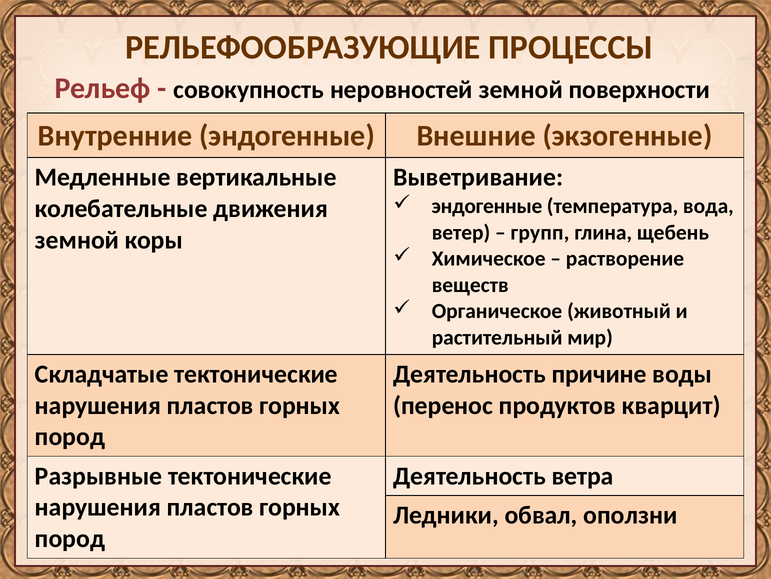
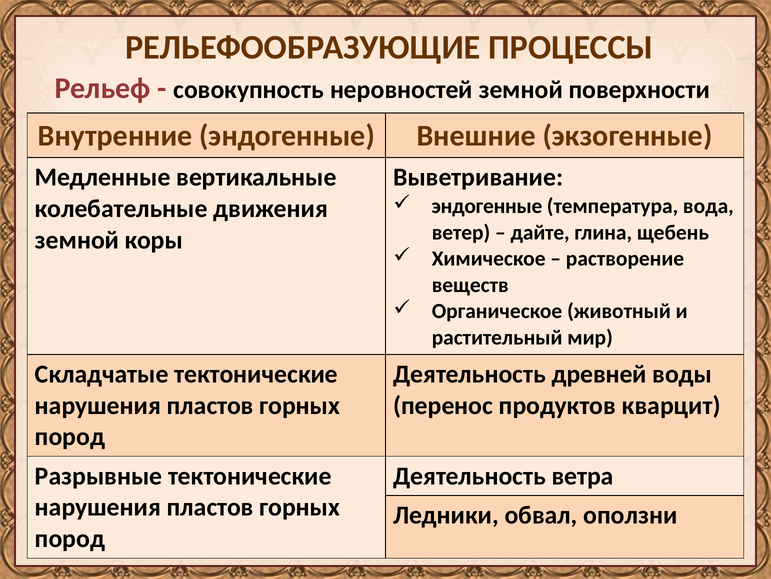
групп: групп -> дайте
причине: причине -> древней
